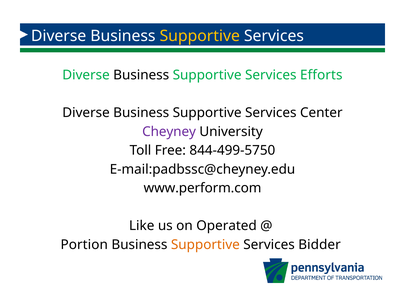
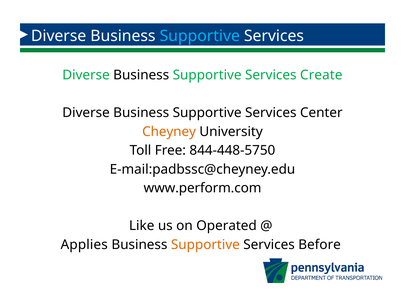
Supportive at (200, 36) colour: yellow -> light blue
Efforts: Efforts -> Create
Cheyney colour: purple -> orange
844-499-5750: 844-499-5750 -> 844-448-5750
Portion: Portion -> Applies
Bidder: Bidder -> Before
